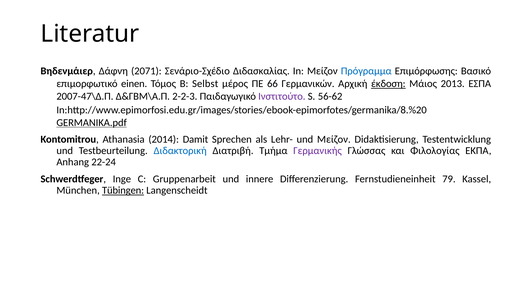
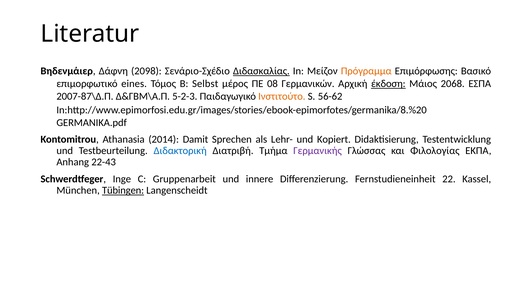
2071: 2071 -> 2098
Διδασκαλίας underline: none -> present
Πρόγραμμα colour: blue -> orange
einen: einen -> eines
66: 66 -> 08
2013: 2013 -> 2068
2007-47\Δ.Π: 2007-47\Δ.Π -> 2007-87\Δ.Π
2-2-3: 2-2-3 -> 5-2-3
Ινστιτούτο colour: purple -> orange
GERMANIKA.pdf underline: present -> none
und Μείζον: Μείζον -> Kopiert
22-24: 22-24 -> 22-43
79: 79 -> 22
